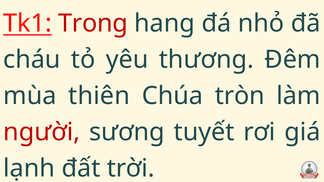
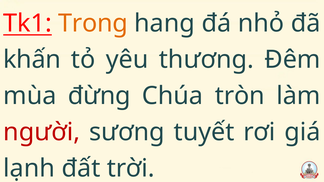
Trong colour: red -> orange
cháu: cháu -> khấn
thiên: thiên -> đừng
